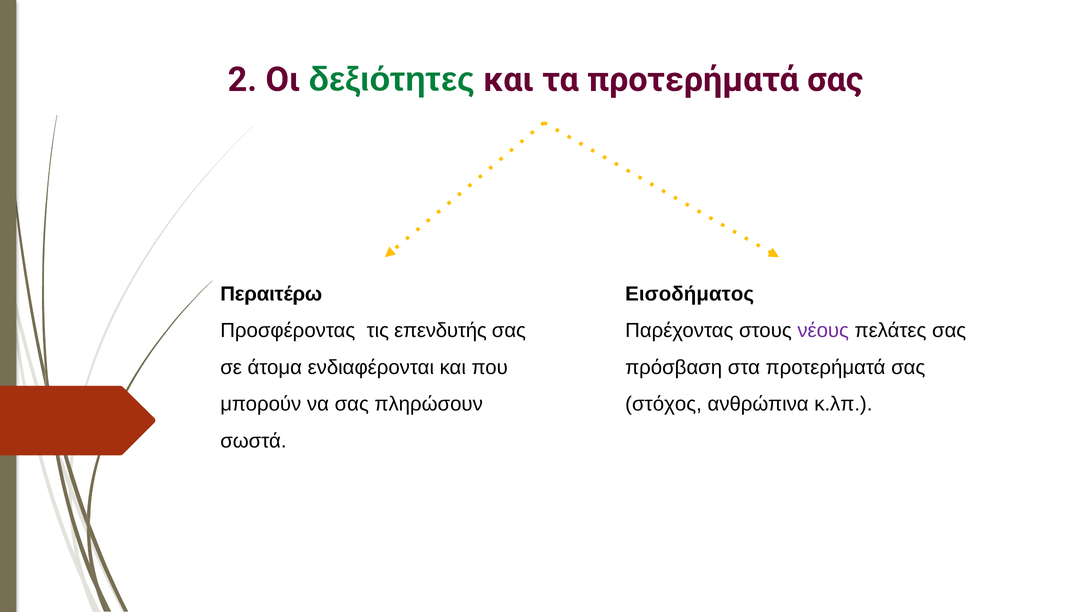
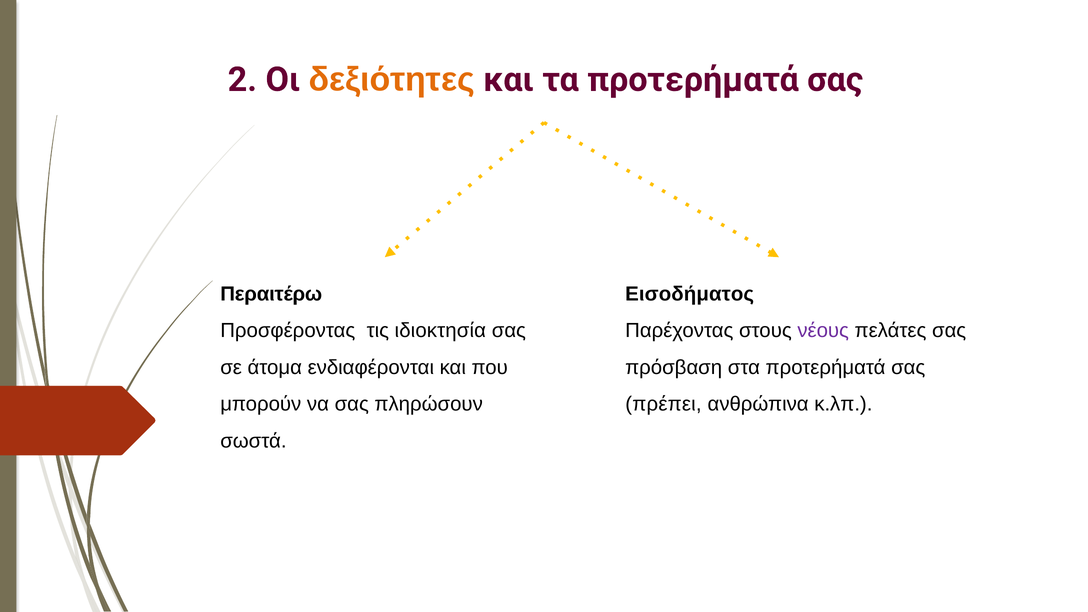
δεξιότητες colour: green -> orange
επενδυτής: επενδυτής -> ιδιοκτησία
στόχος: στόχος -> πρέπει
